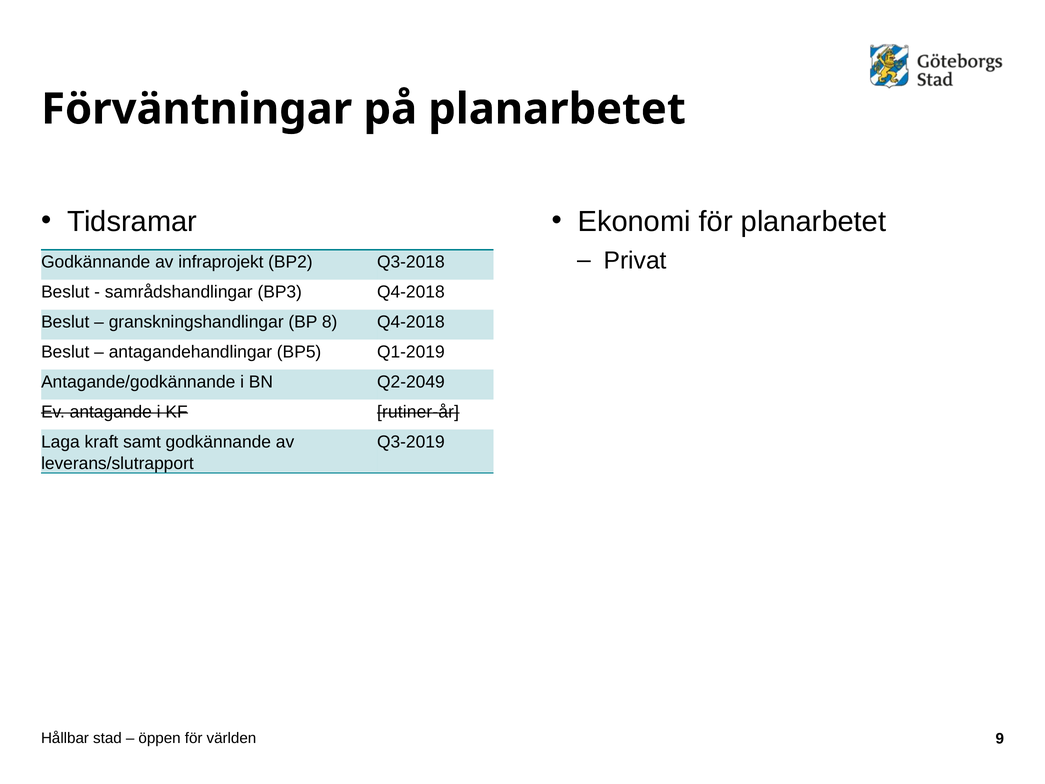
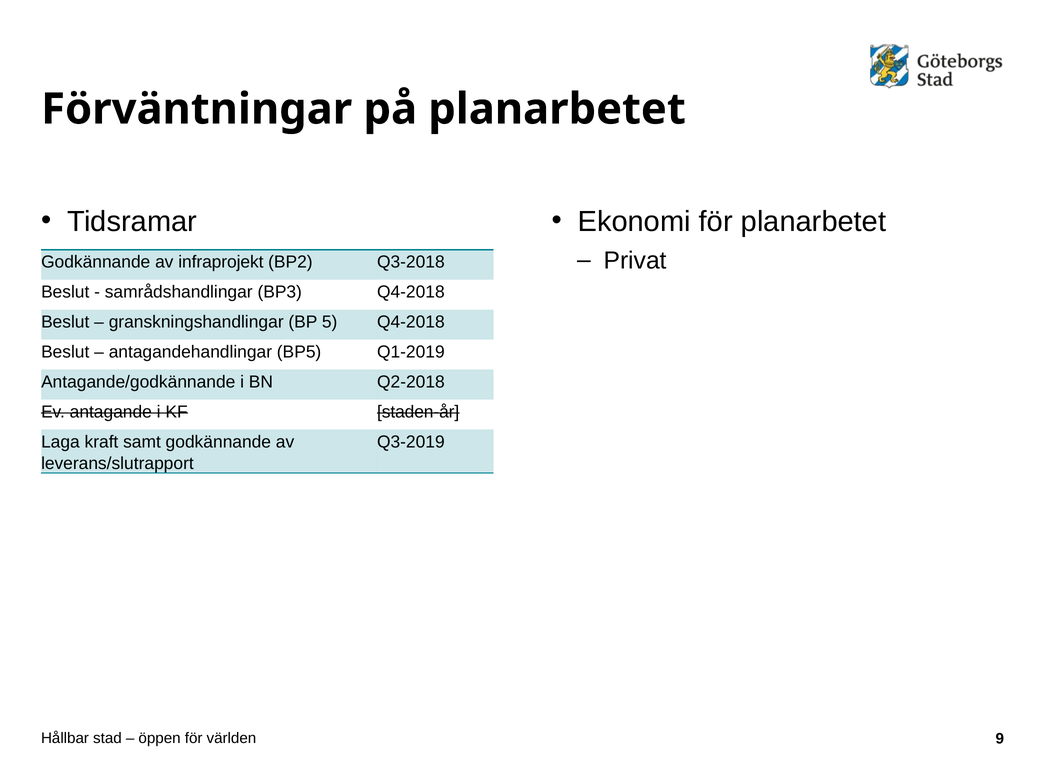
8: 8 -> 5
Q2-2049: Q2-2049 -> Q2-2018
rutiner-år: rutiner-år -> staden-år
